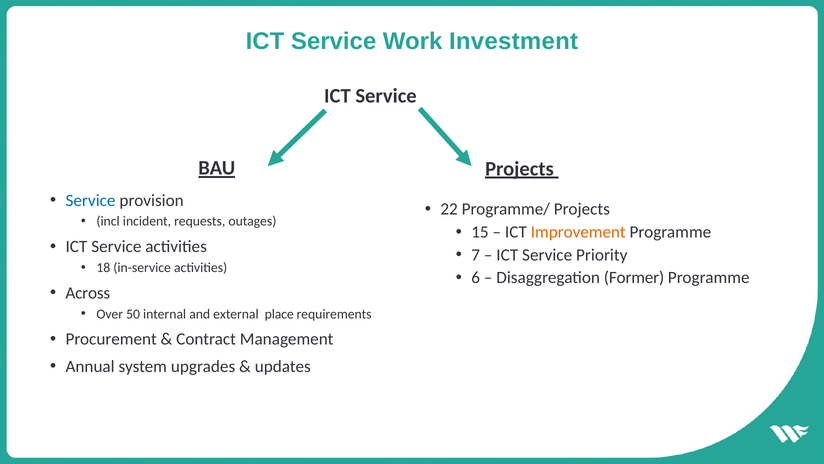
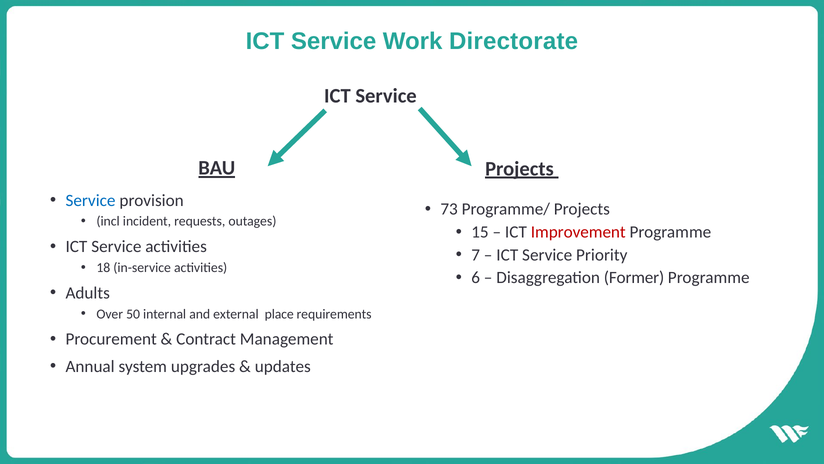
Investment: Investment -> Directorate
22: 22 -> 73
Improvement colour: orange -> red
Across: Across -> Adults
